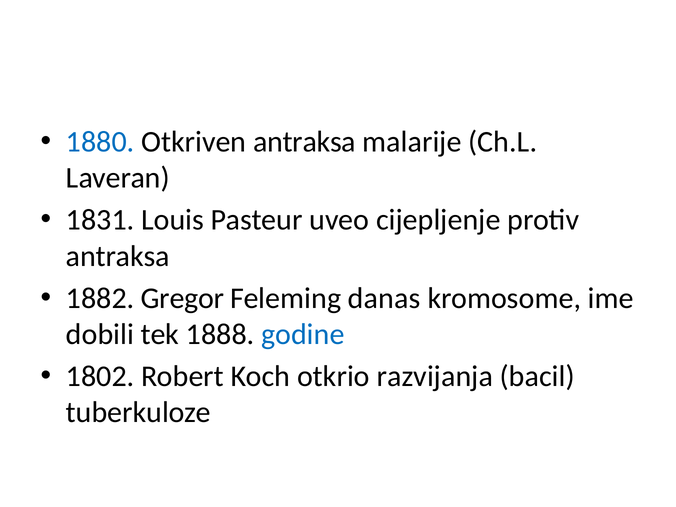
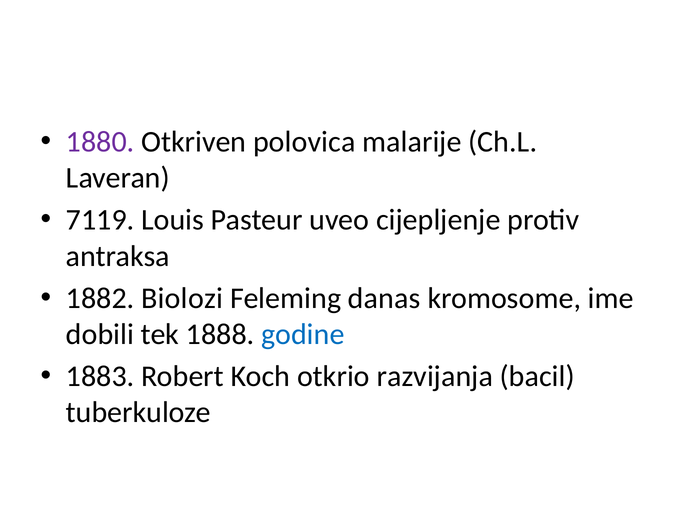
1880 colour: blue -> purple
Otkriven antraksa: antraksa -> polovica
1831: 1831 -> 7119
Gregor: Gregor -> Biolozi
1802: 1802 -> 1883
